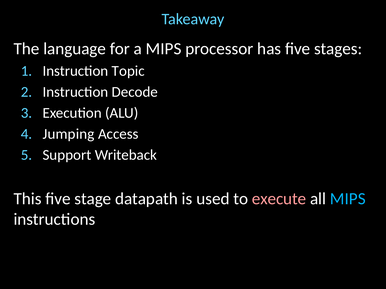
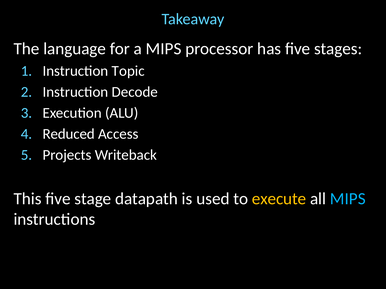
Jumping: Jumping -> Reduced
Support: Support -> Projects
execute colour: pink -> yellow
